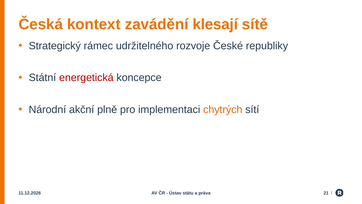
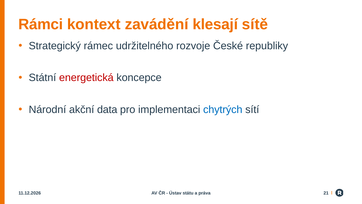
Česká: Česká -> Rámci
plně: plně -> data
chytrých colour: orange -> blue
